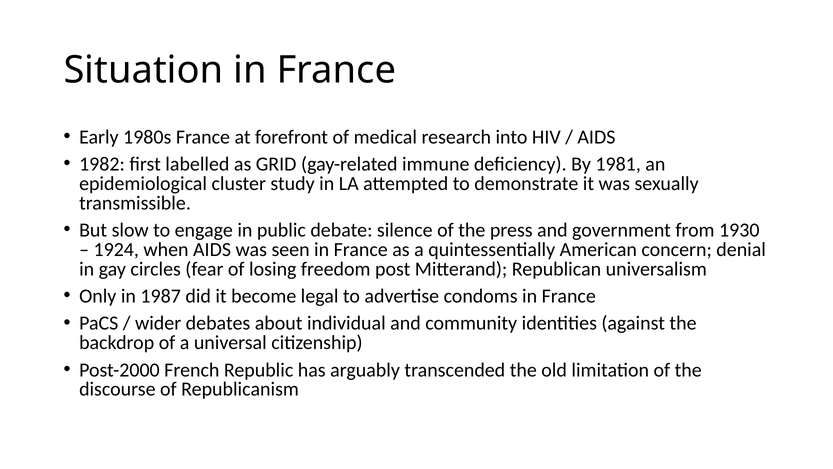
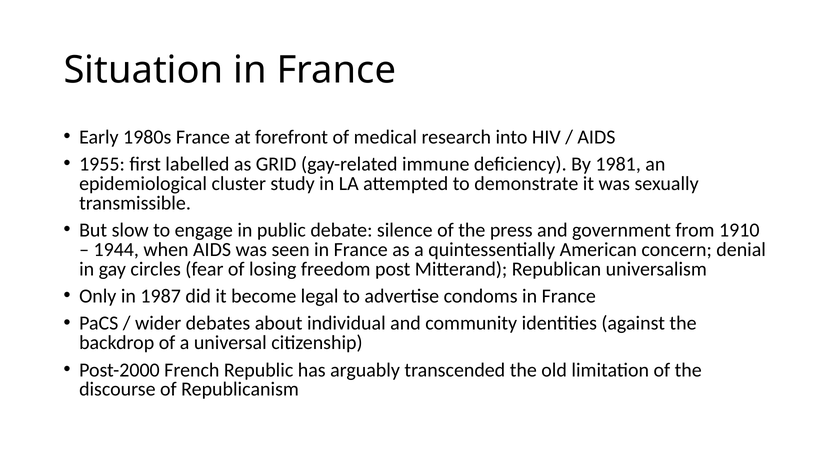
1982: 1982 -> 1955
1930: 1930 -> 1910
1924: 1924 -> 1944
